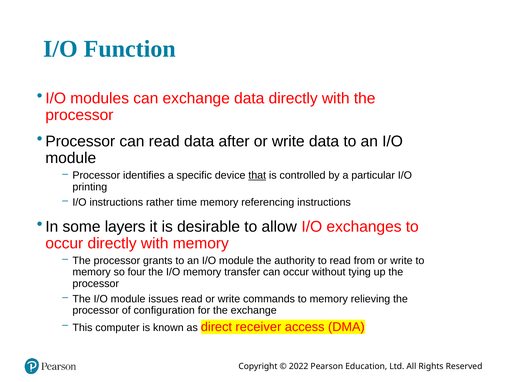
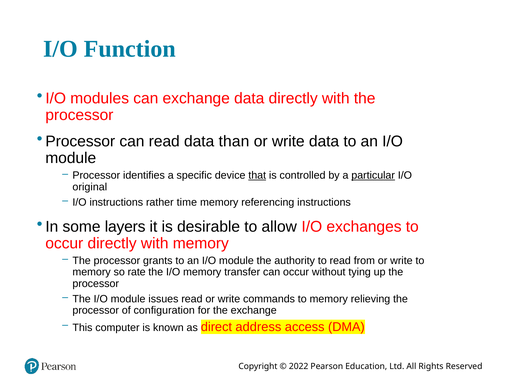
after: after -> than
particular underline: none -> present
printing: printing -> original
four: four -> rate
receiver: receiver -> address
